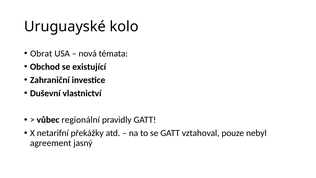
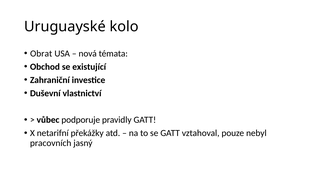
regionální: regionální -> podporuje
agreement: agreement -> pracovních
